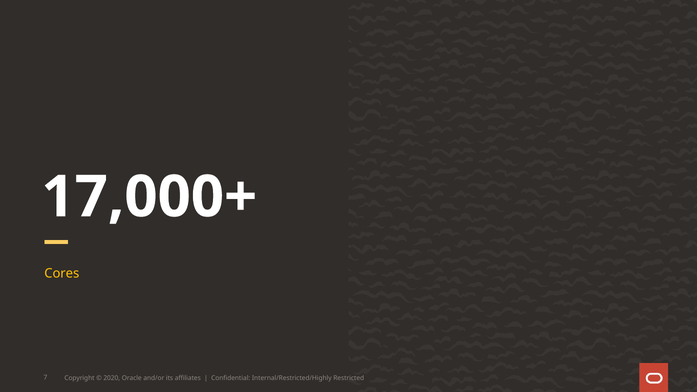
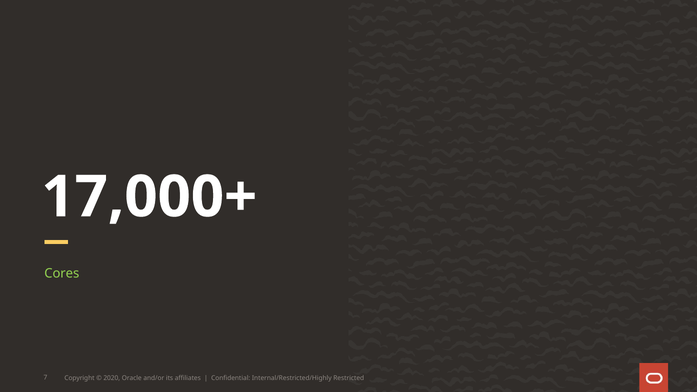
Cores colour: yellow -> light green
